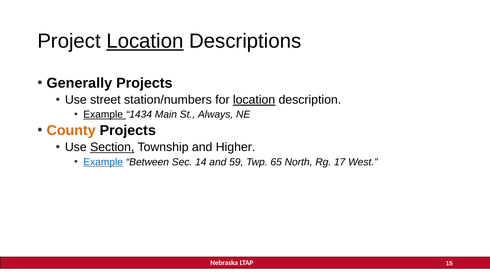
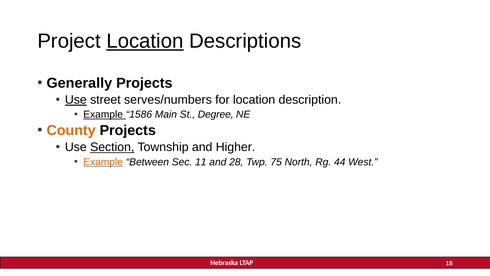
Use at (76, 100) underline: none -> present
station/numbers: station/numbers -> serves/numbers
location at (254, 100) underline: present -> none
1434: 1434 -> 1586
Always: Always -> Degree
Example at (103, 162) colour: blue -> orange
14: 14 -> 11
59: 59 -> 28
65: 65 -> 75
17: 17 -> 44
